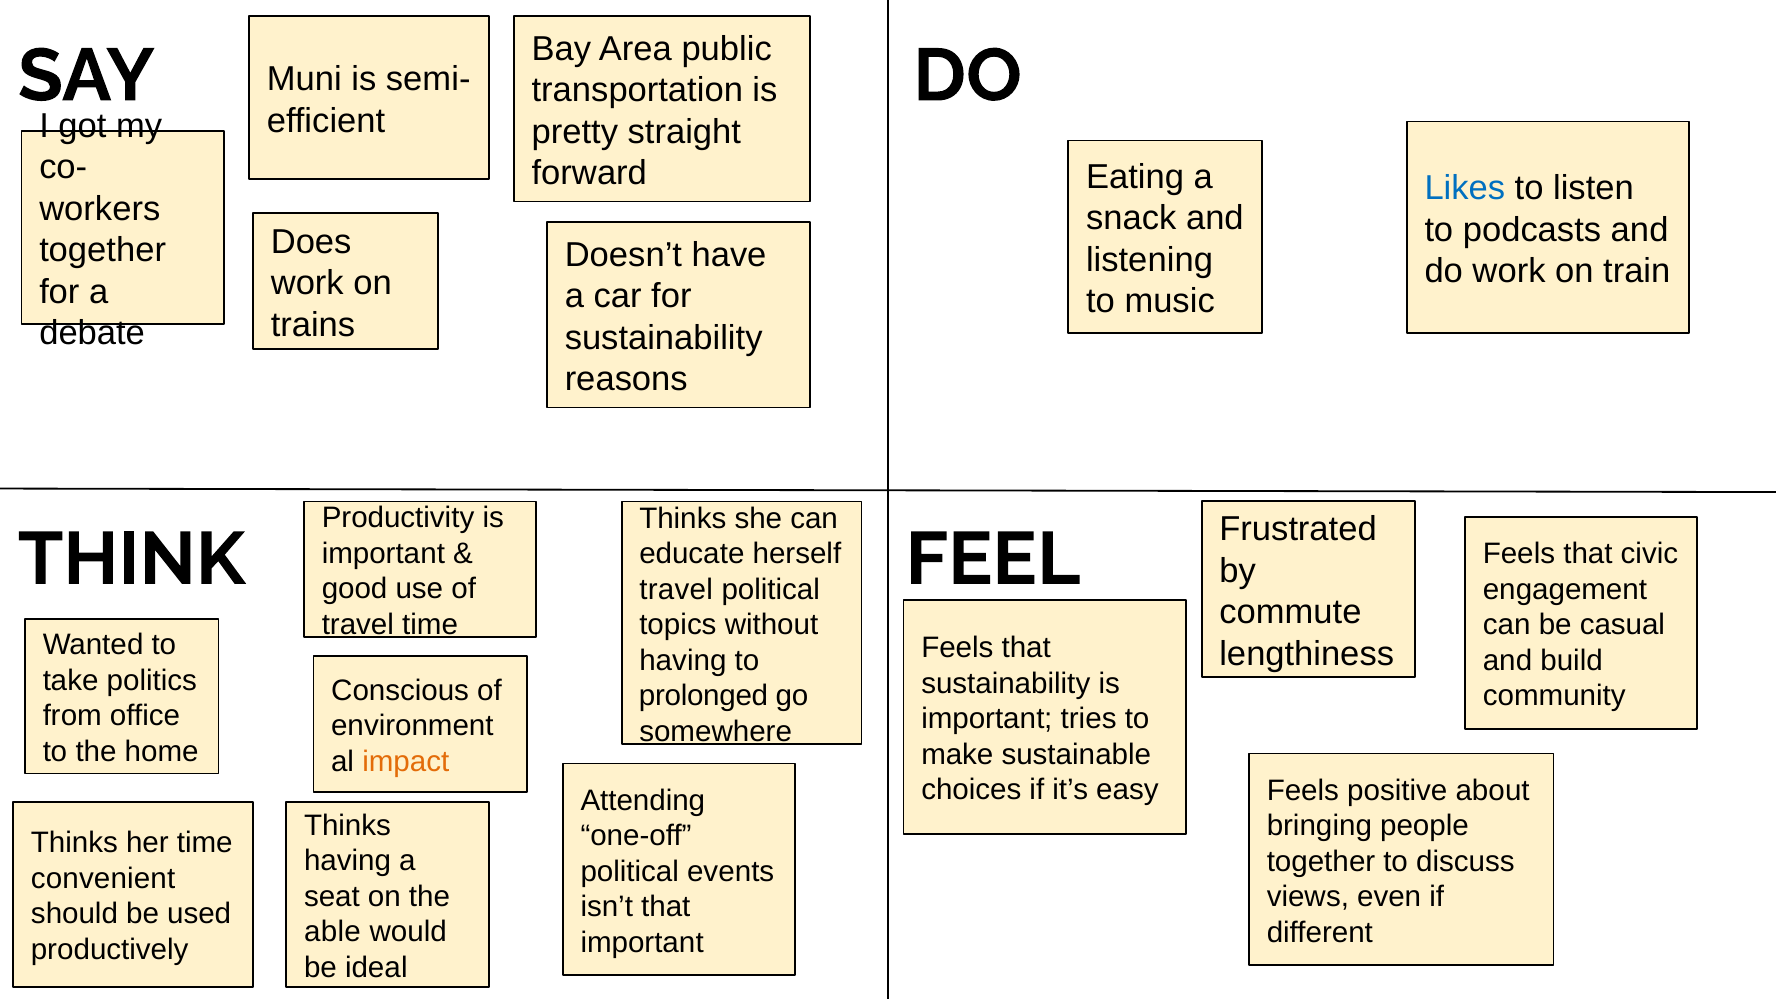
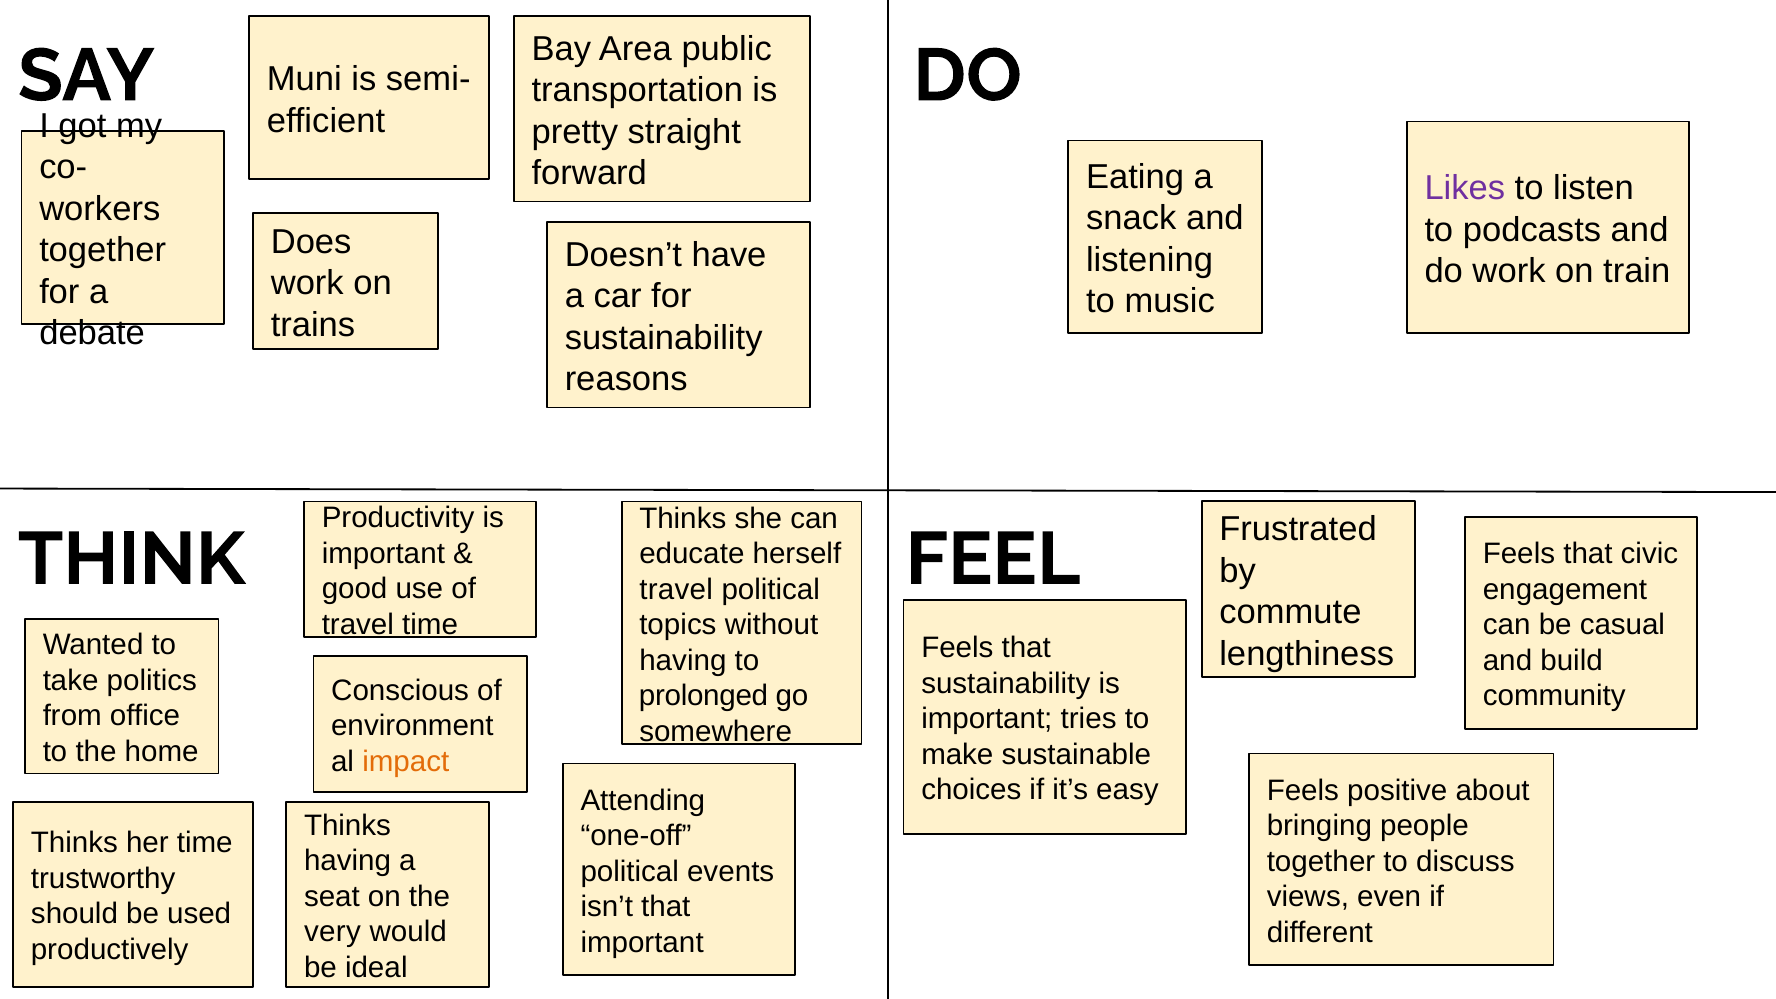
Likes colour: blue -> purple
convenient: convenient -> trustworthy
able: able -> very
